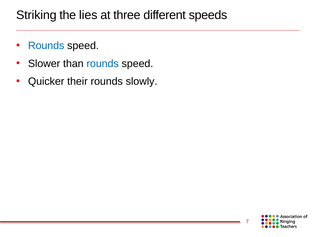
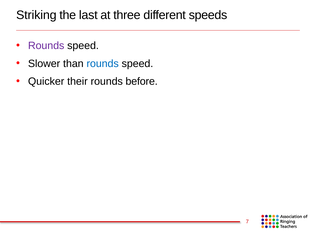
lies: lies -> last
Rounds at (46, 46) colour: blue -> purple
slowly: slowly -> before
